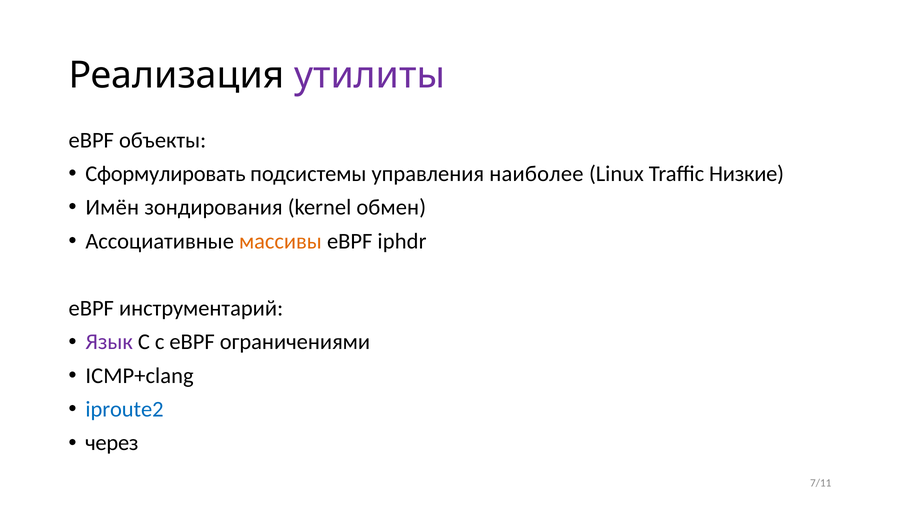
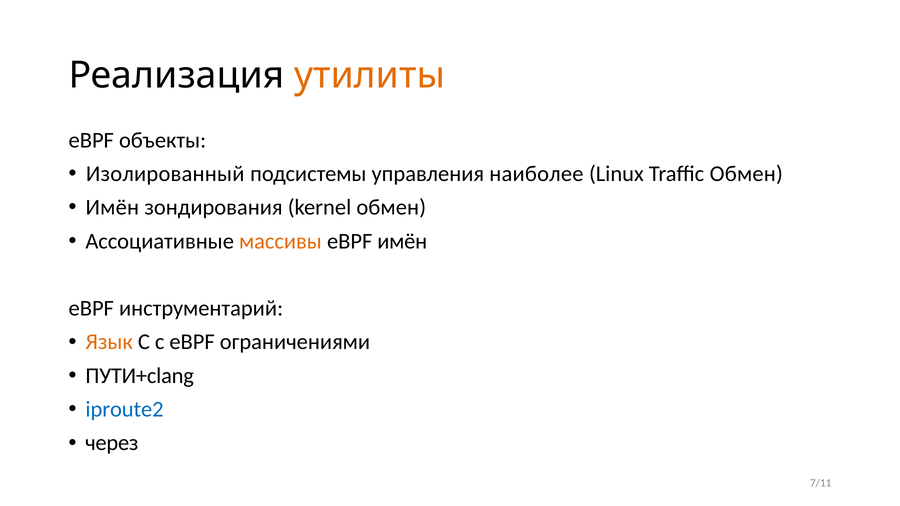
утилиты colour: purple -> orange
Сформулировать: Сформулировать -> Изолированный
Traffic Низкие: Низкие -> Обмен
eBPF iphdr: iphdr -> имён
Язык colour: purple -> orange
ICMP+clang: ICMP+clang -> ПУТИ+clang
